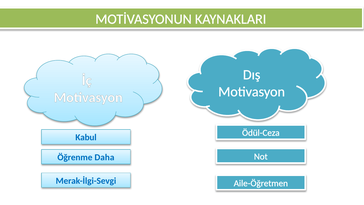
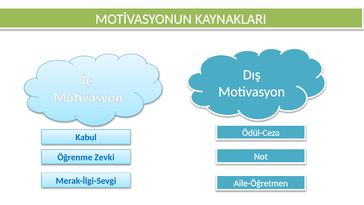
Daha: Daha -> Zevki
